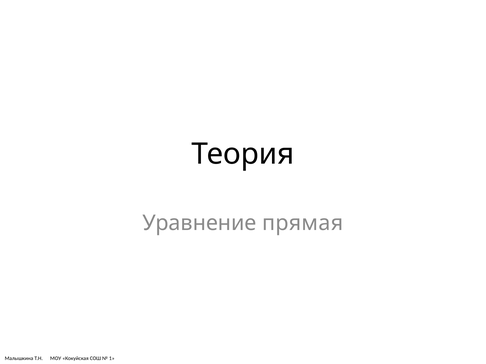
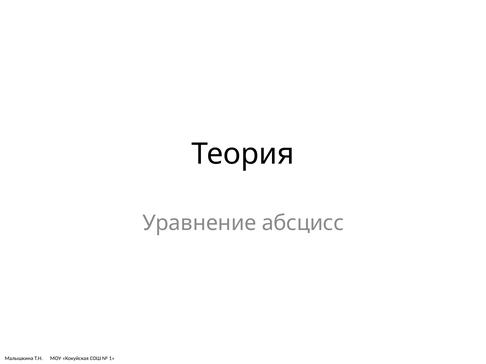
прямая: прямая -> абсцисс
